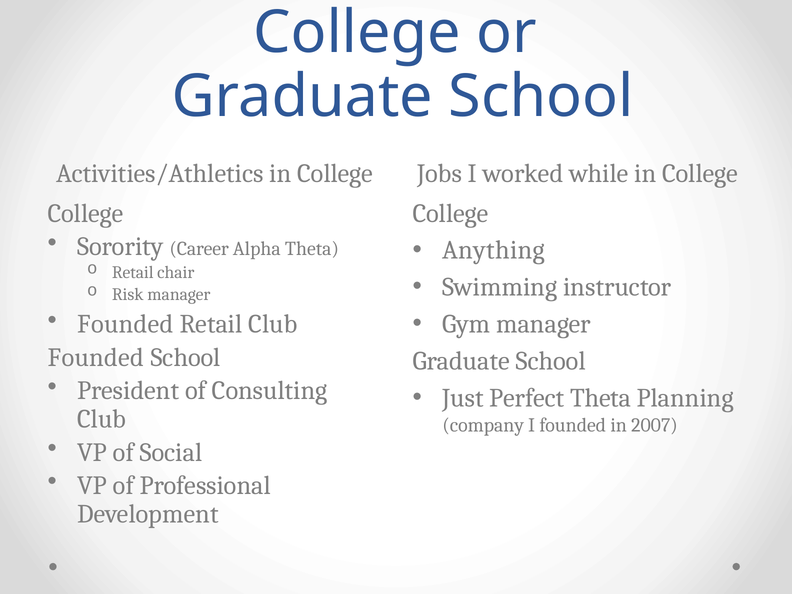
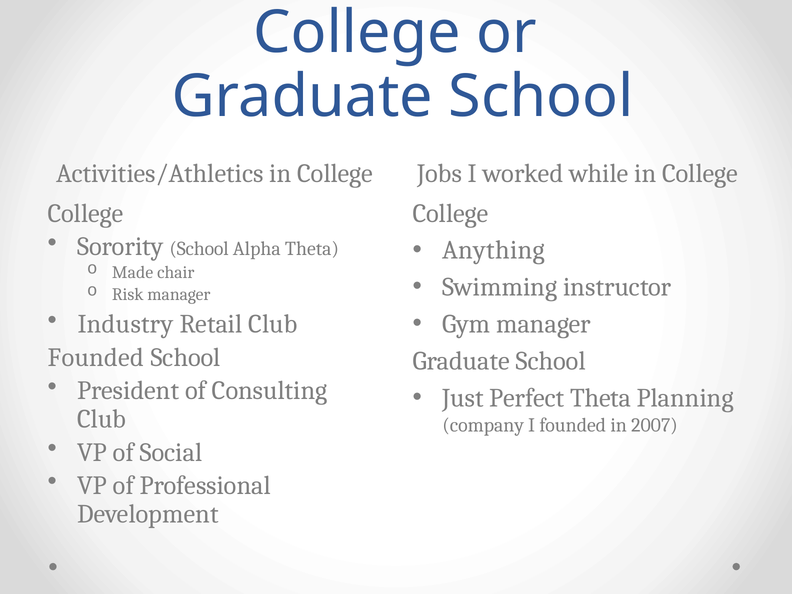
Sorority Career: Career -> School
Retail at (133, 272): Retail -> Made
Founded at (125, 324): Founded -> Industry
